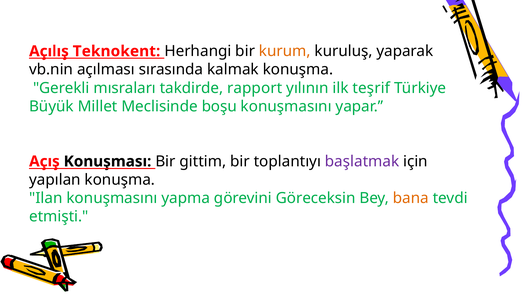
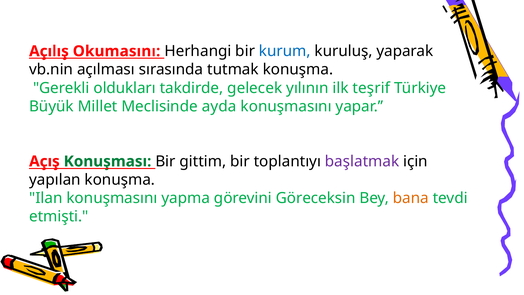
Teknokent: Teknokent -> Okumasını
kurum colour: orange -> blue
kalmak: kalmak -> tutmak
mısraları: mısraları -> oldukları
rapport: rapport -> gelecek
boşu: boşu -> ayda
Konuşması colour: black -> green
